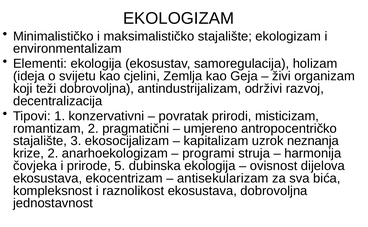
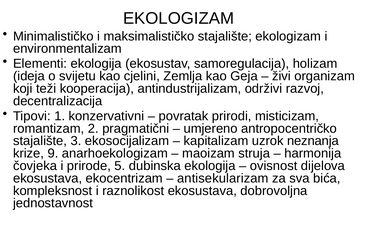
teži dobrovoljna: dobrovoljna -> kooperacija
krize 2: 2 -> 9
programi: programi -> maoizam
